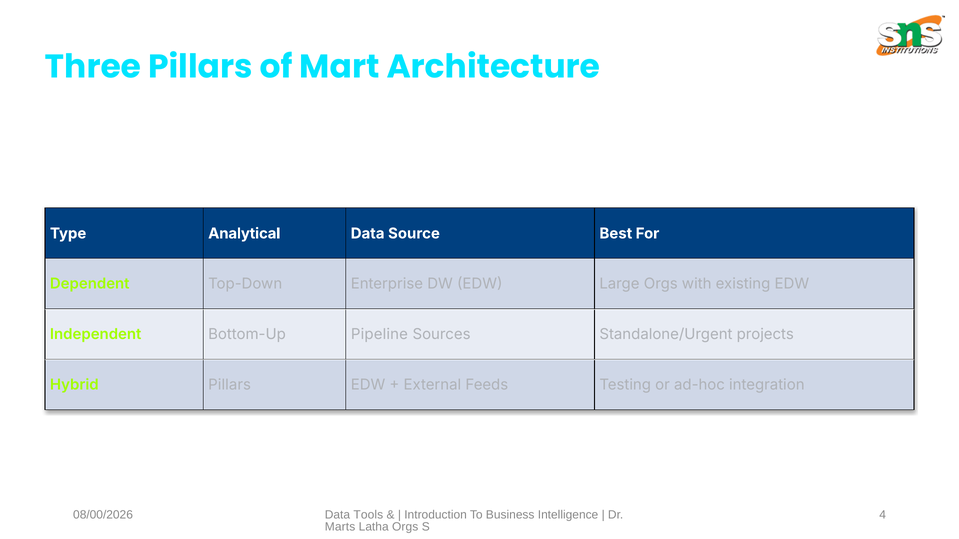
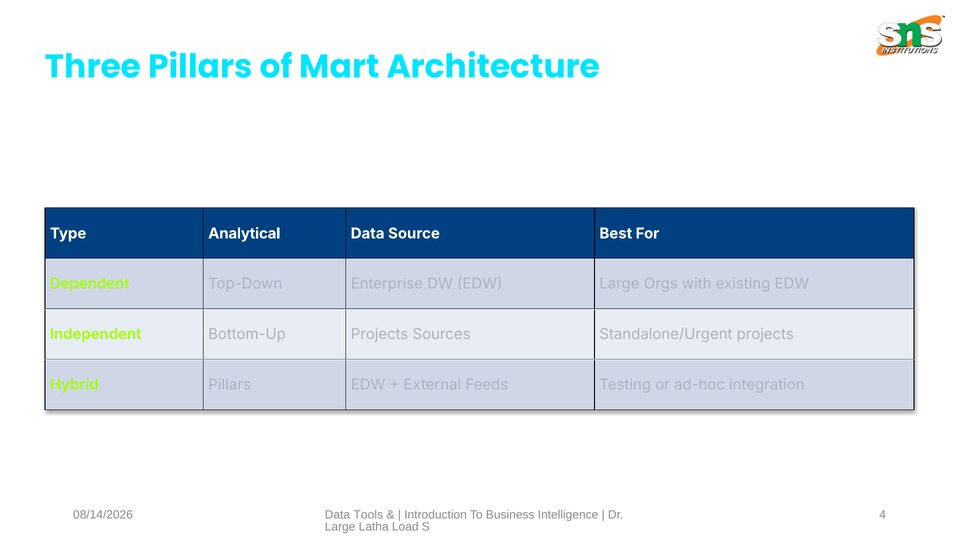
Bottom-Up Pipeline: Pipeline -> Projects
08/00/2026: 08/00/2026 -> 08/14/2026
Marts at (340, 527): Marts -> Large
Latha Orgs: Orgs -> Load
